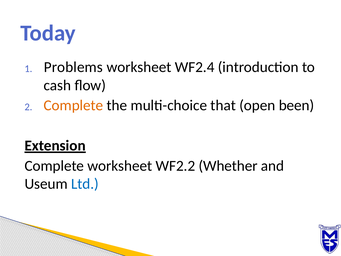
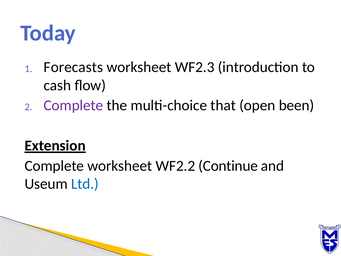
Problems: Problems -> Forecasts
WF2.4: WF2.4 -> WF2.3
Complete at (73, 105) colour: orange -> purple
Whether: Whether -> Continue
